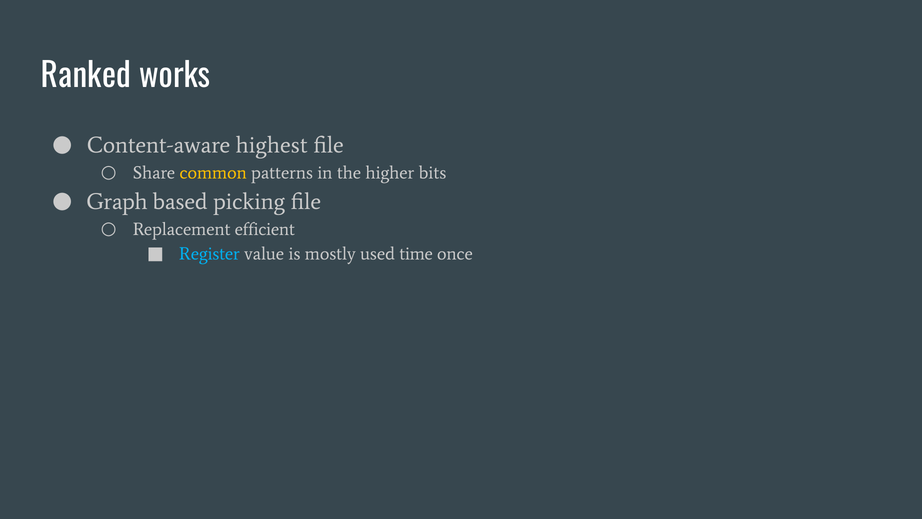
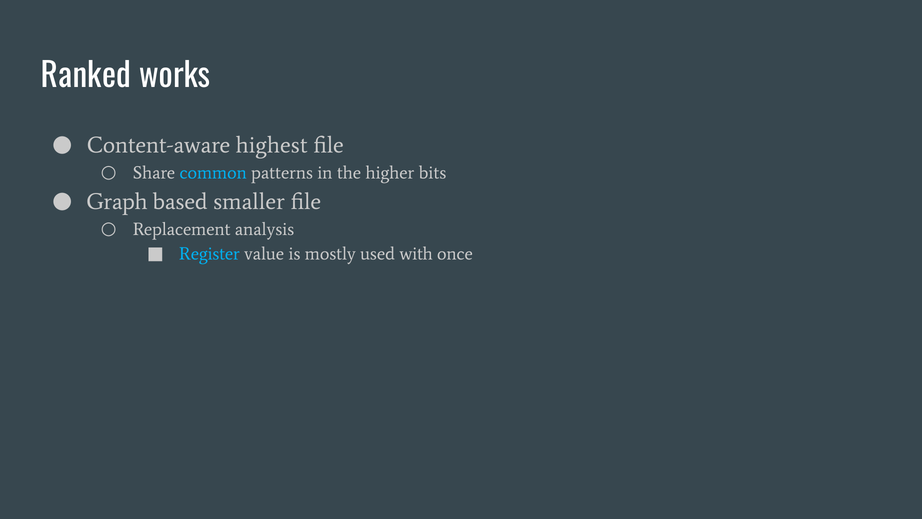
common colour: yellow -> light blue
picking: picking -> smaller
efficient: efficient -> analysis
time: time -> with
